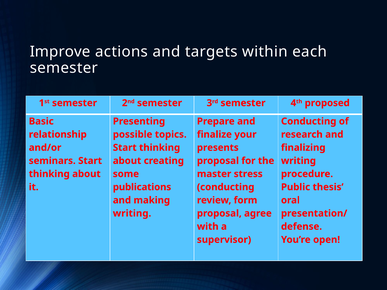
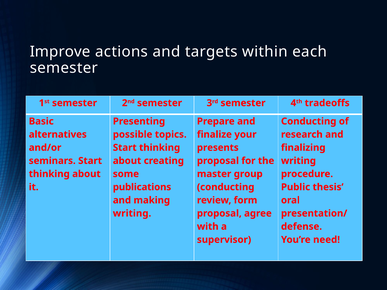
proposed: proposed -> tradeoffs
relationship: relationship -> alternatives
stress: stress -> group
open: open -> need
